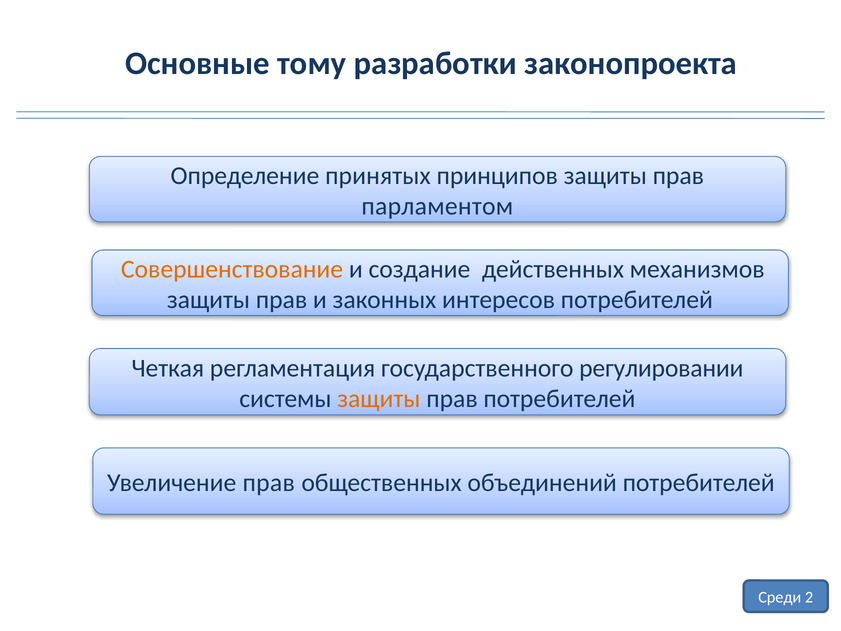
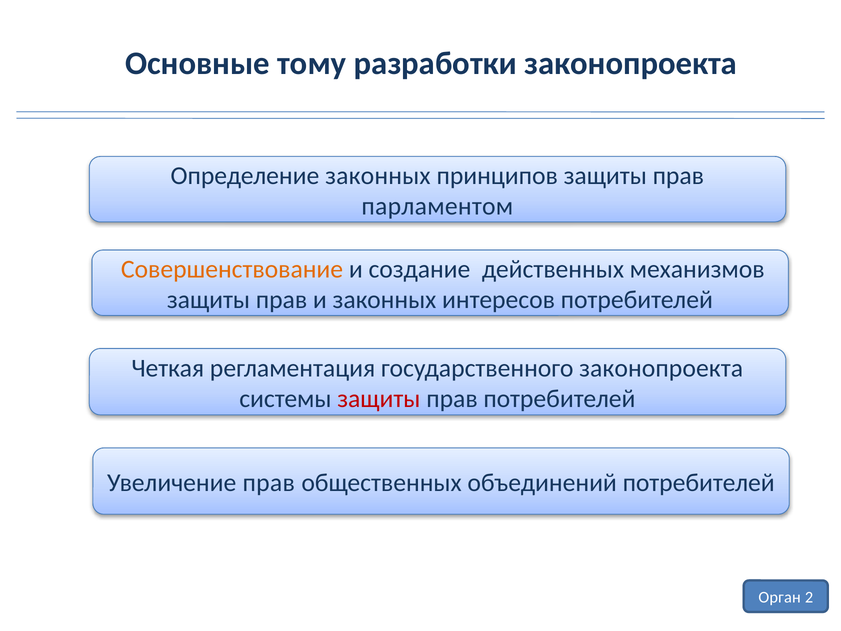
Определение принятых: принятых -> законных
государственного регулировании: регулировании -> законопроекта
защиты at (379, 399) colour: orange -> red
Среди: Среди -> Орган
